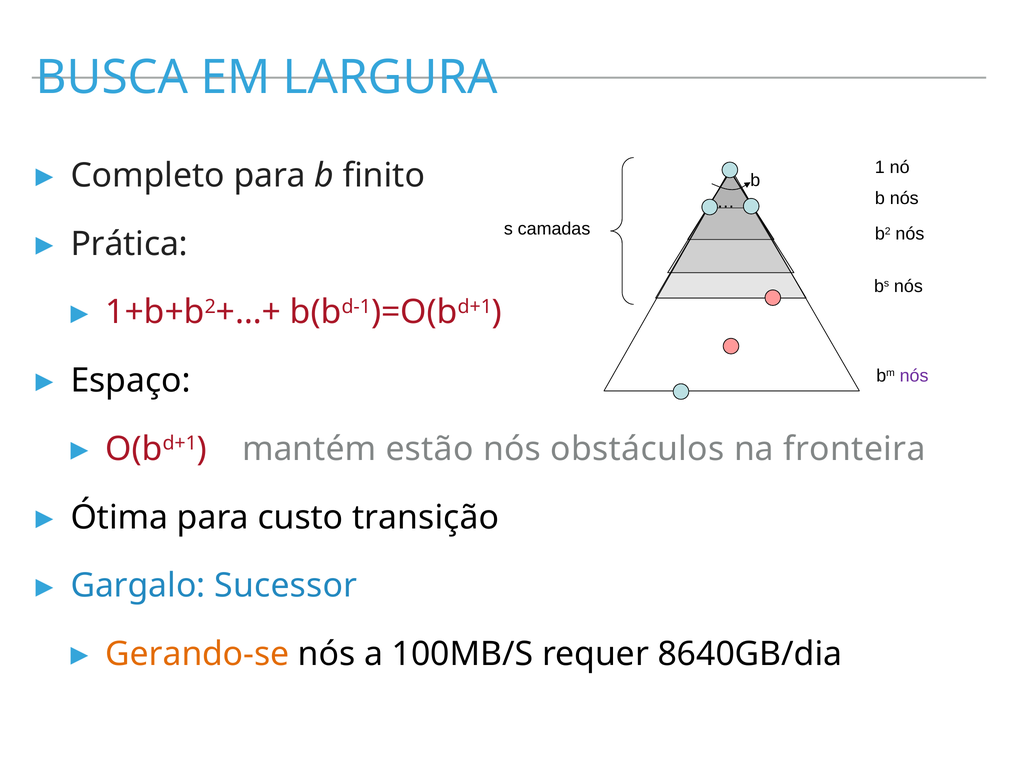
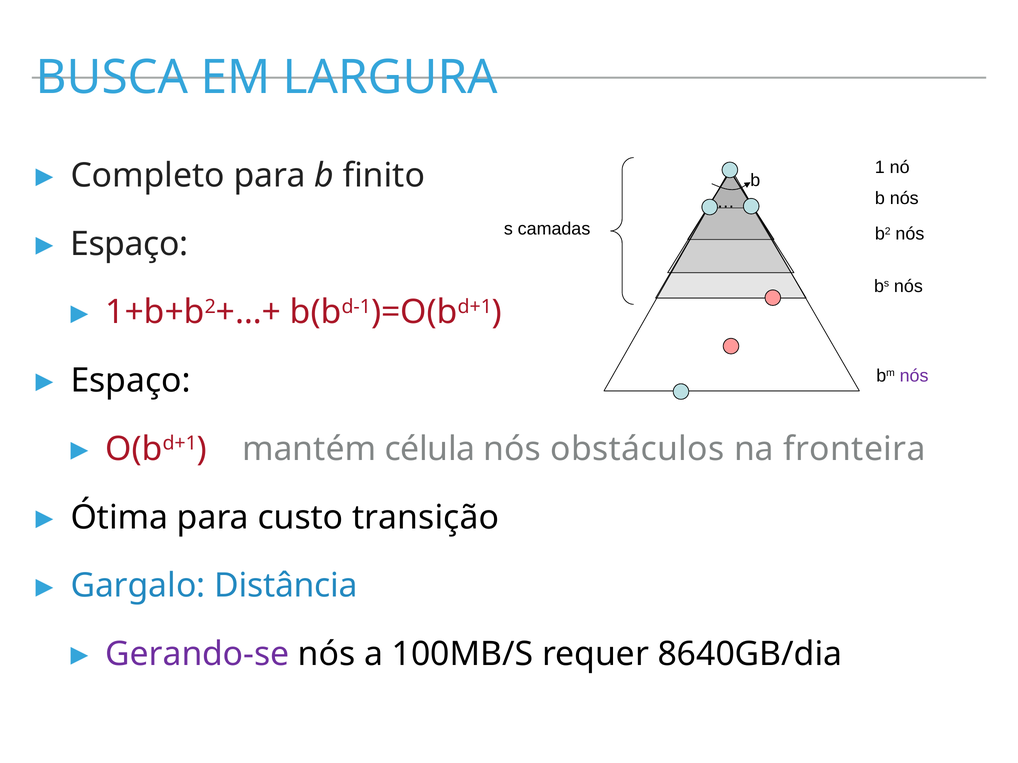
Prática at (129, 244): Prática -> Espaço
estão: estão -> célula
Sucessor: Sucessor -> Distância
Gerando-se colour: orange -> purple
